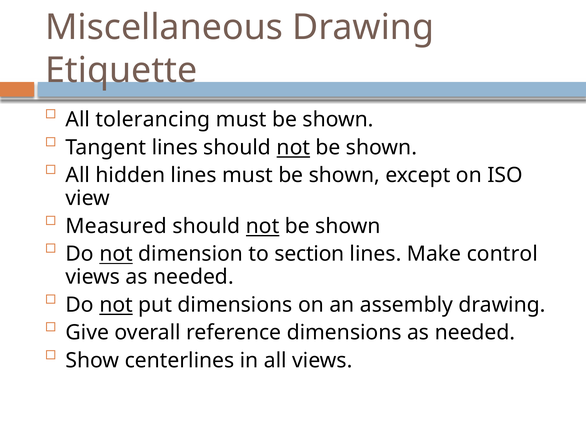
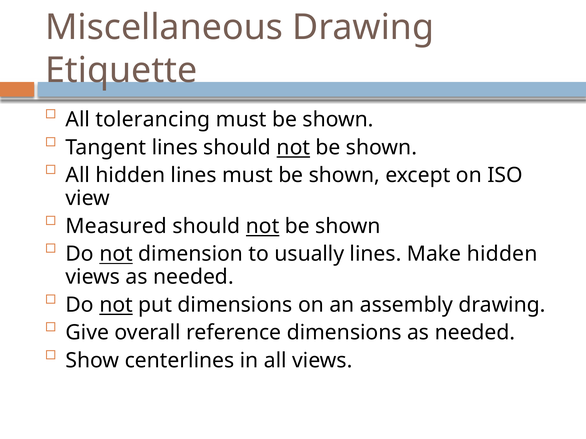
section: section -> usually
Make control: control -> hidden
